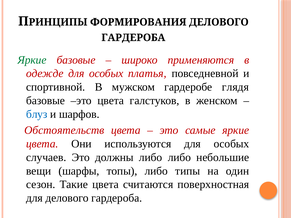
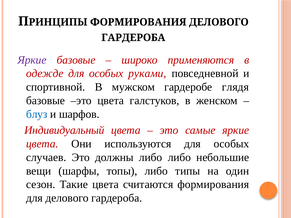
Яркие at (32, 60) colour: green -> purple
платья: платья -> руками
Обстоятельств: Обстоятельств -> Индивидуальный
считаются поверхностная: поверхностная -> формирования
